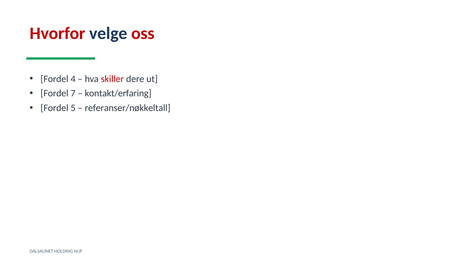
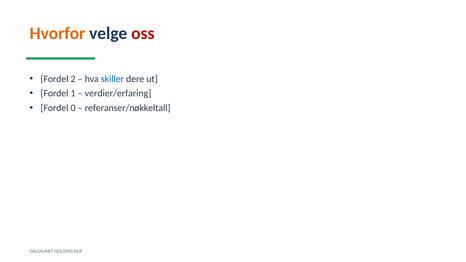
Hvorfor colour: red -> orange
4: 4 -> 2
skiller colour: red -> blue
7: 7 -> 1
kontakt/erfaring: kontakt/erfaring -> verdier/erfaring
5: 5 -> 0
